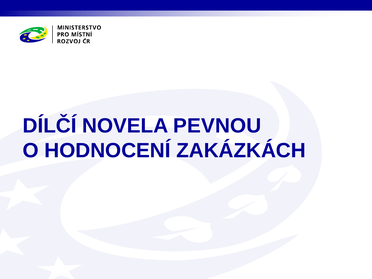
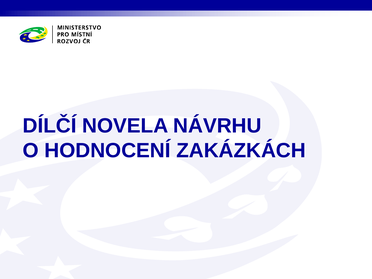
PEVNOU: PEVNOU -> NÁVRHU
